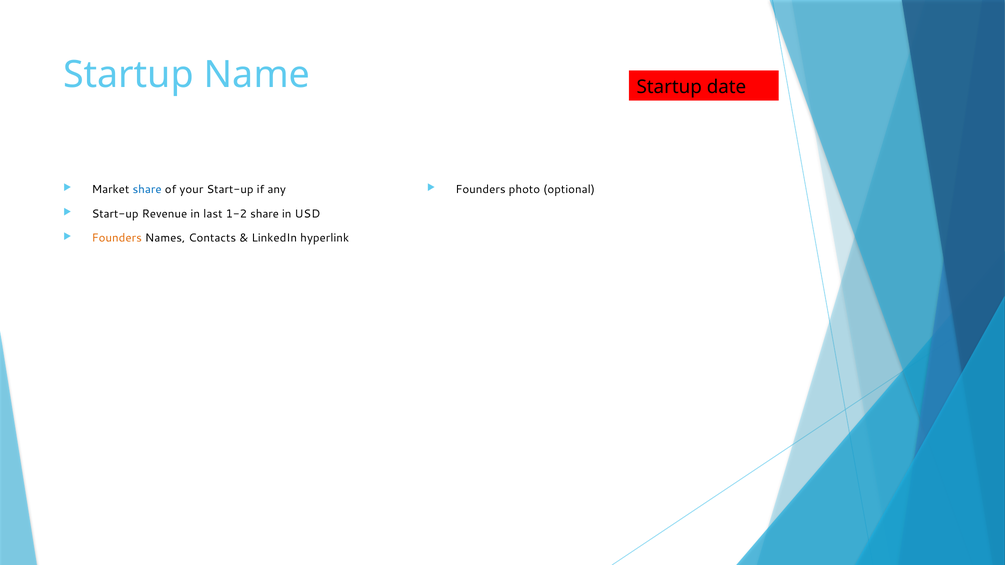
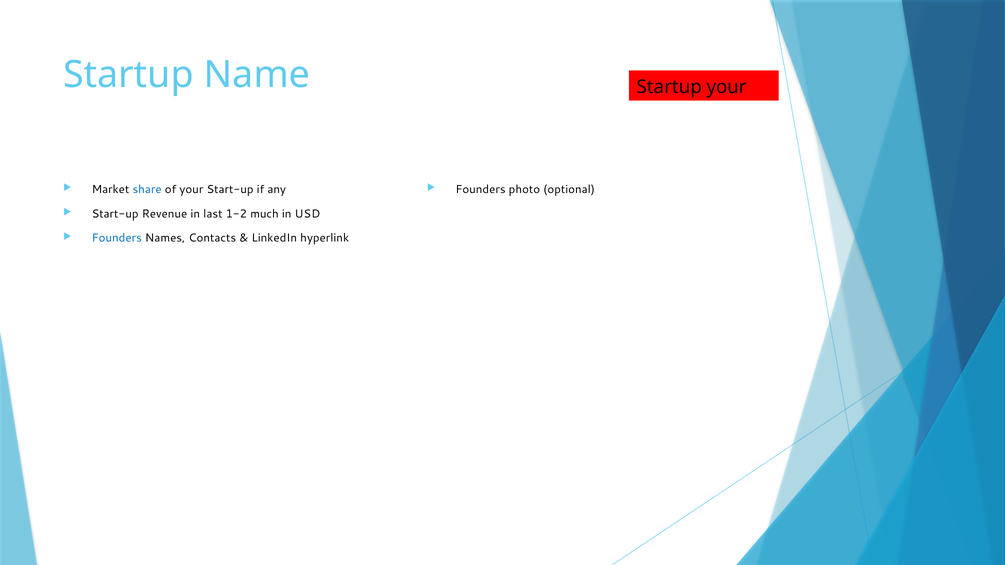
Startup date: date -> your
1-2 share: share -> much
Founders at (117, 238) colour: orange -> blue
